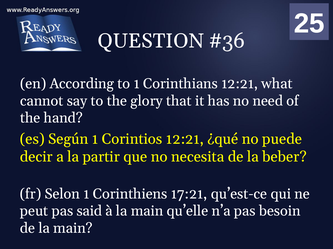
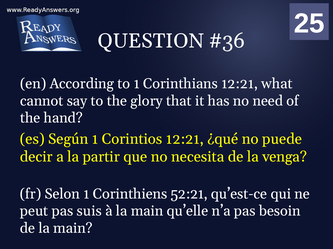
beber: beber -> venga
17:21: 17:21 -> 52:21
said: said -> suis
